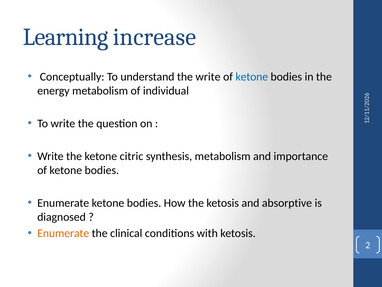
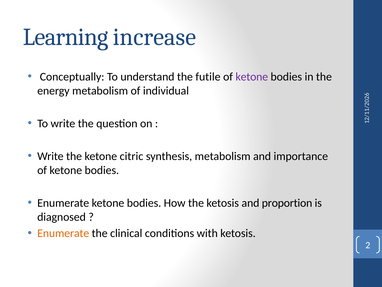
the write: write -> futile
ketone at (252, 77) colour: blue -> purple
absorptive: absorptive -> proportion
